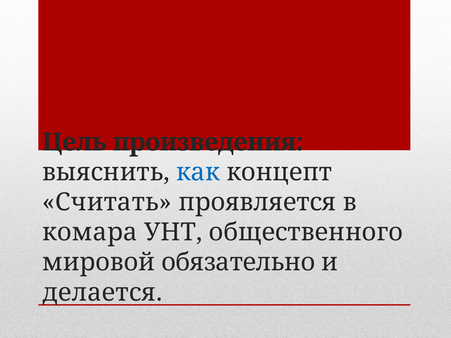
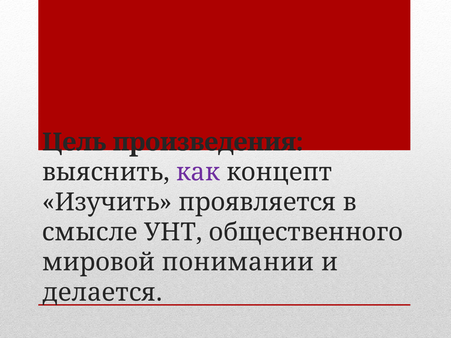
как colour: blue -> purple
Считать: Считать -> Изучить
комара: комара -> смысле
обязательно: обязательно -> понимании
